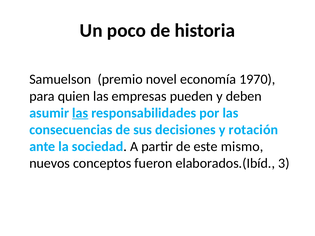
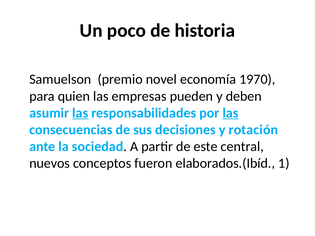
las at (230, 113) underline: none -> present
mismo: mismo -> central
3: 3 -> 1
